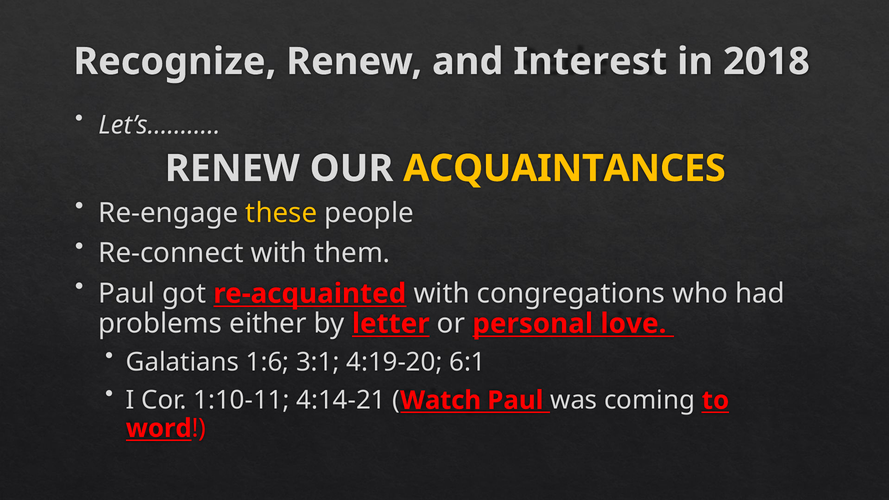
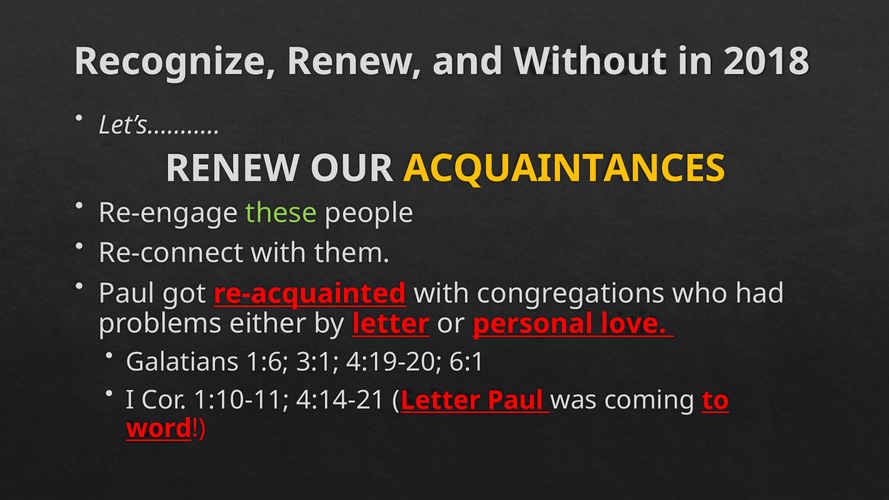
Interest: Interest -> Without
these colour: yellow -> light green
Watch at (441, 400): Watch -> Letter
